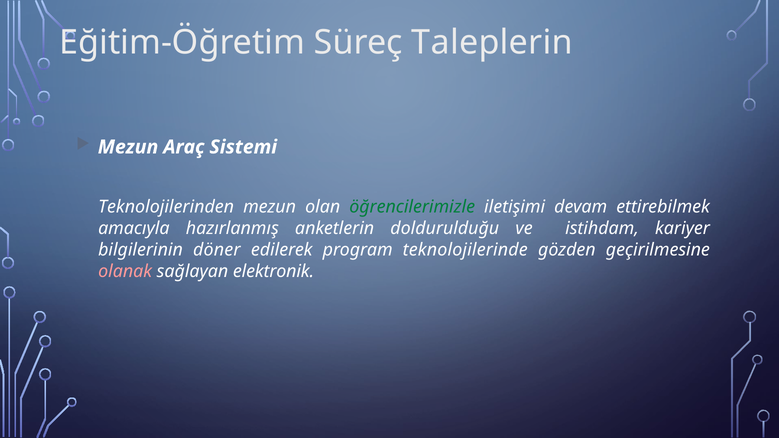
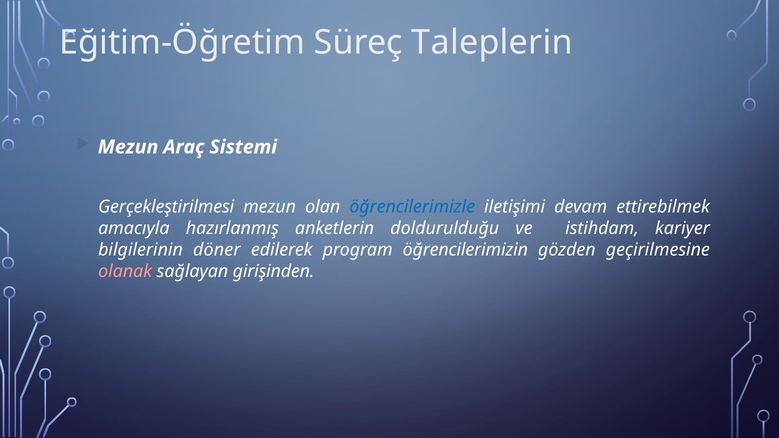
Teknolojilerinden: Teknolojilerinden -> Gerçekleştirilmesi
öğrencilerimizle colour: green -> blue
teknolojilerinde: teknolojilerinde -> öğrencilerimizin
elektronik: elektronik -> girişinden
